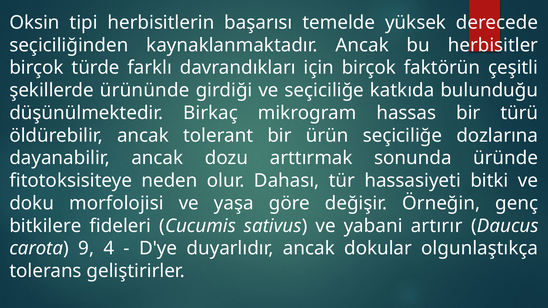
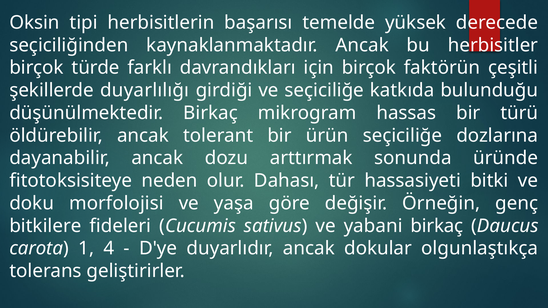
ürününde: ürününde -> duyarlılığı
yabani artırır: artırır -> birkaç
9: 9 -> 1
